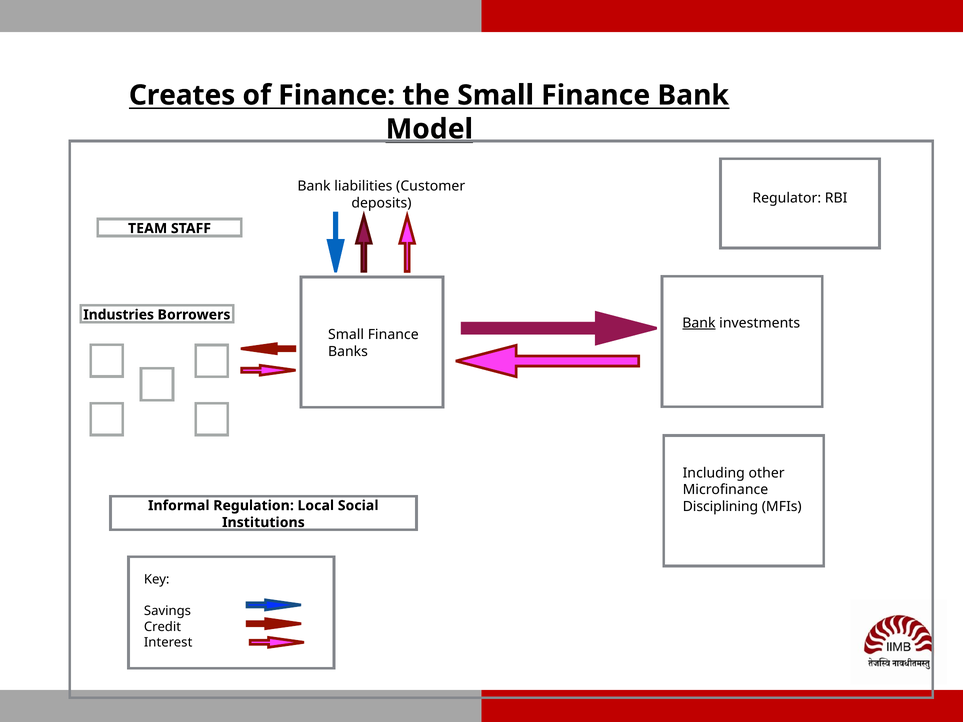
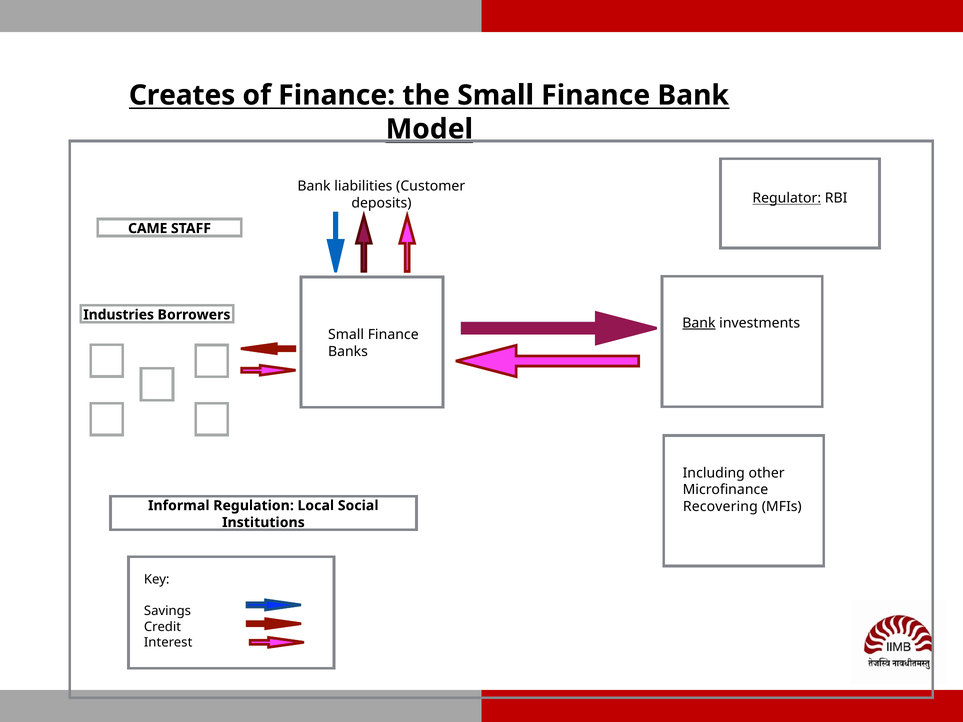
Regulator underline: none -> present
TEAM: TEAM -> CAME
Disciplining: Disciplining -> Recovering
